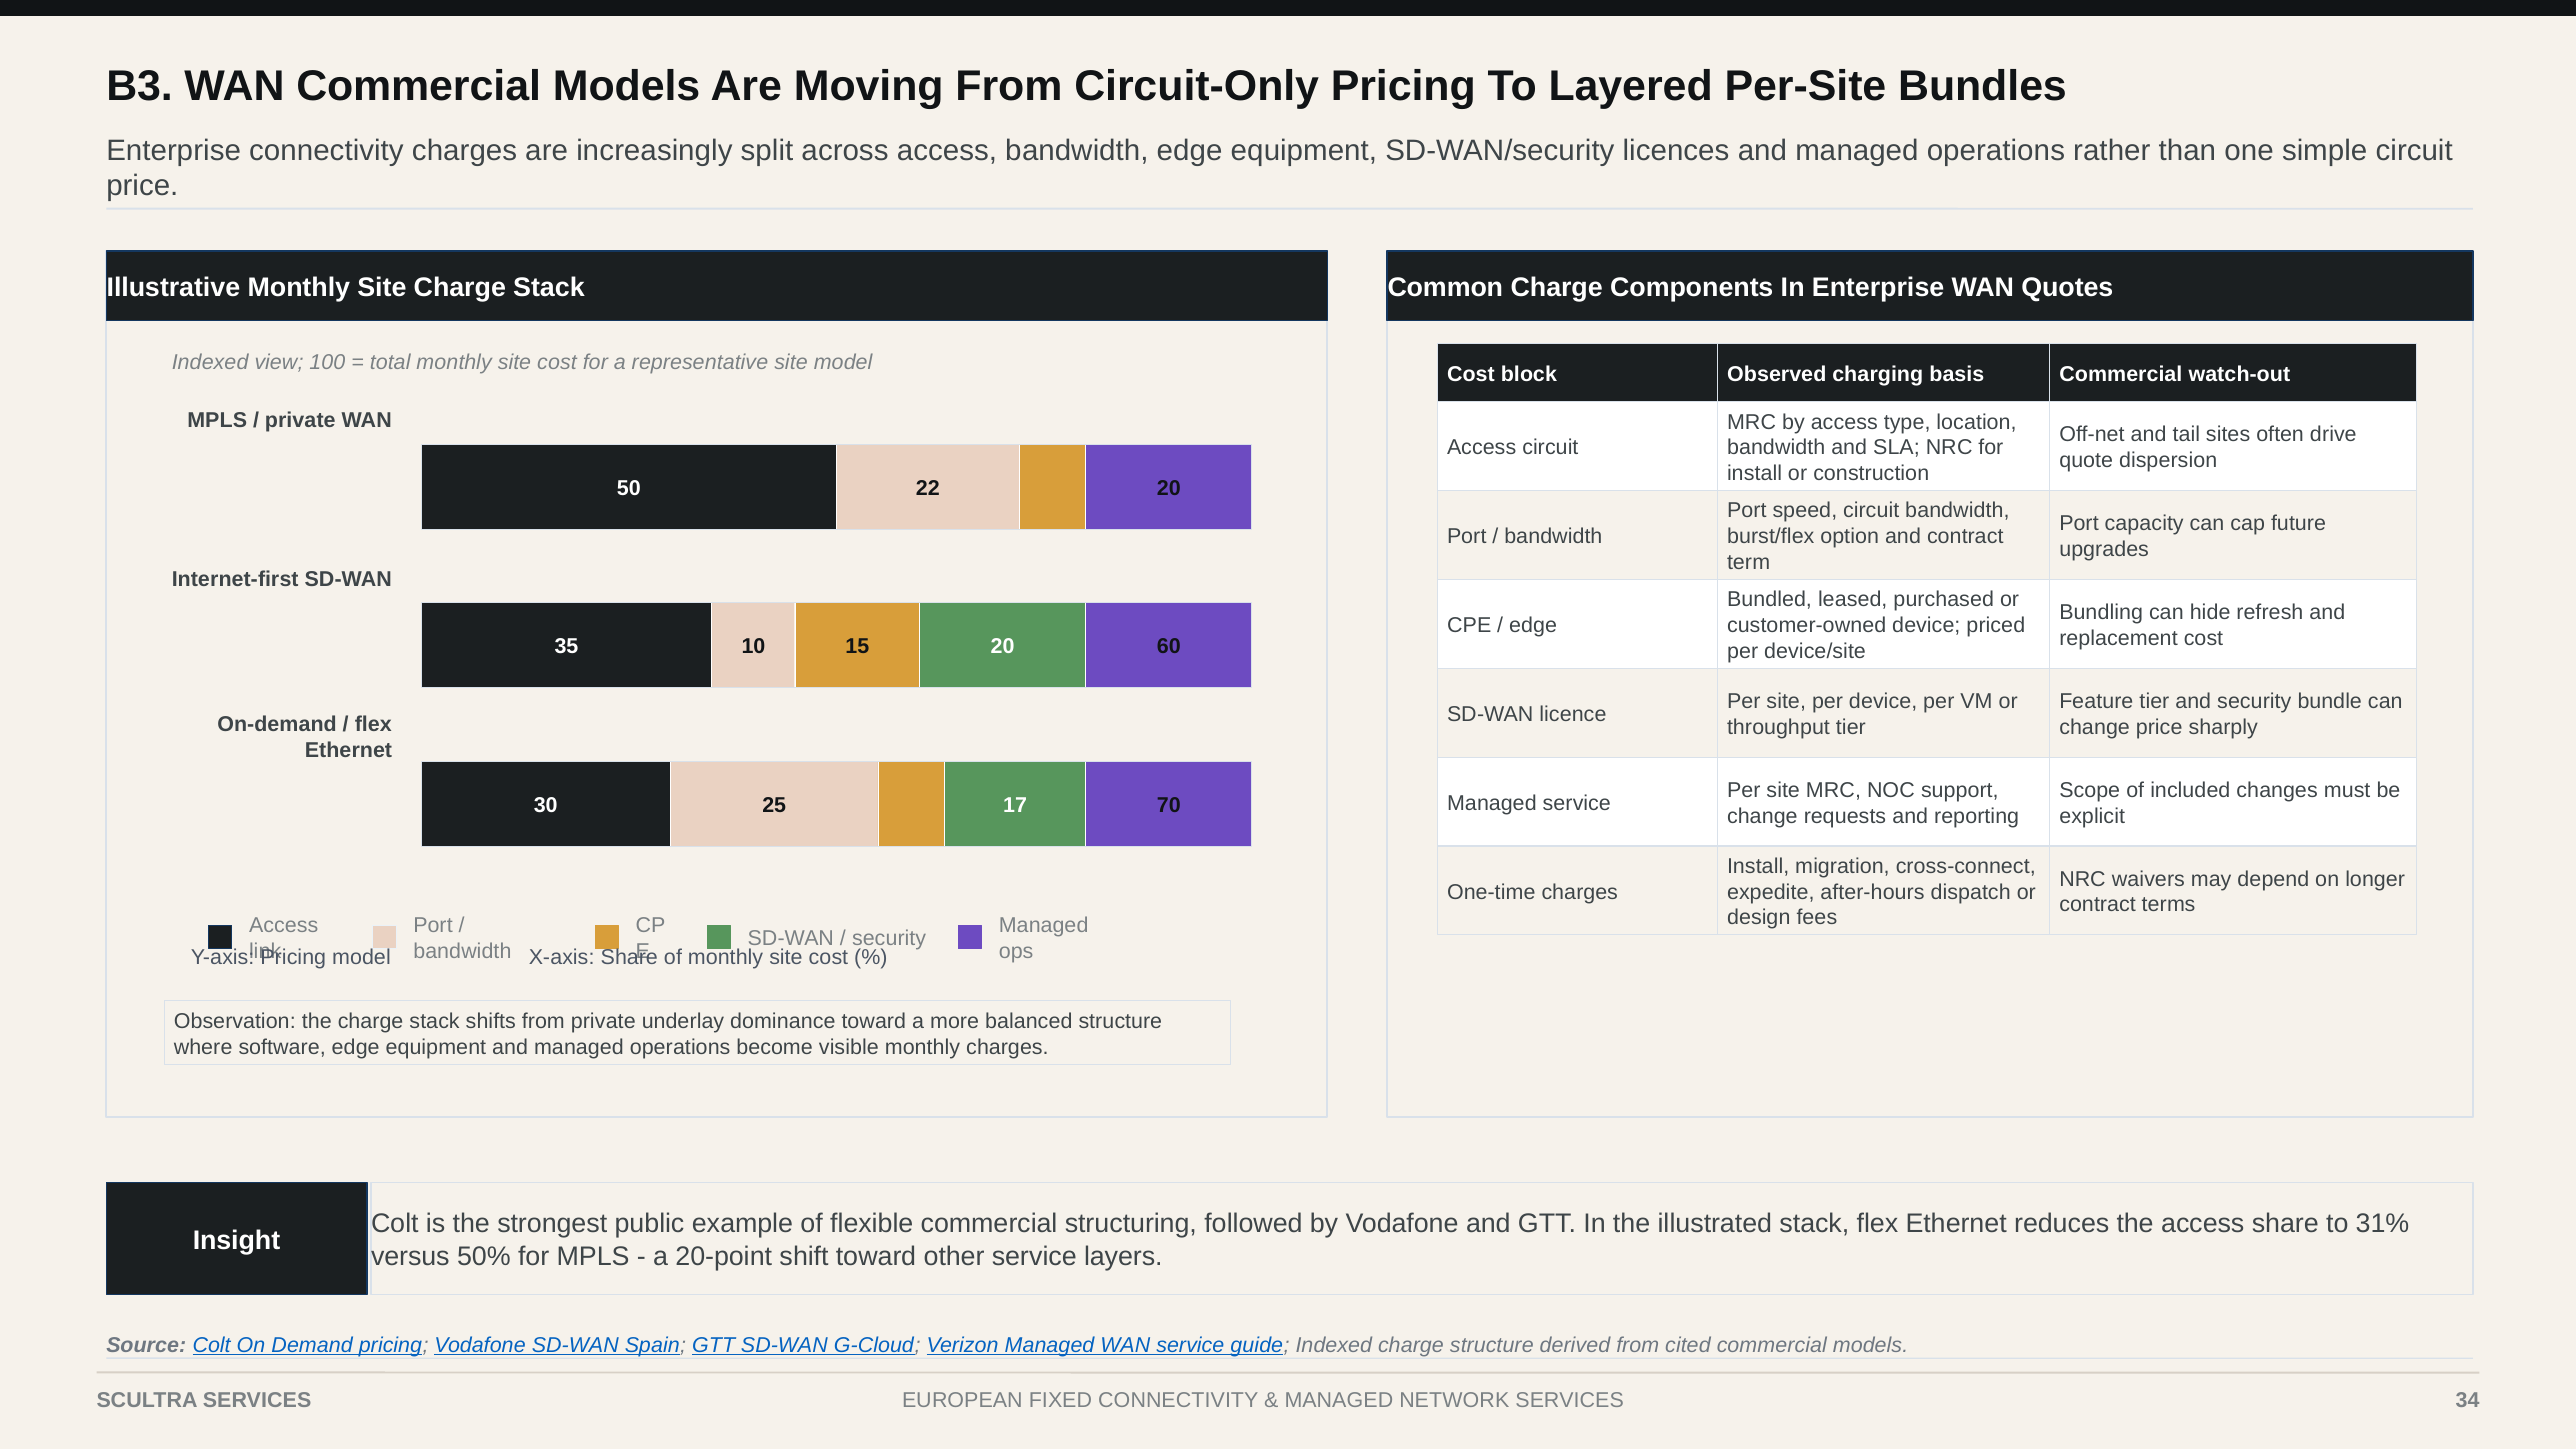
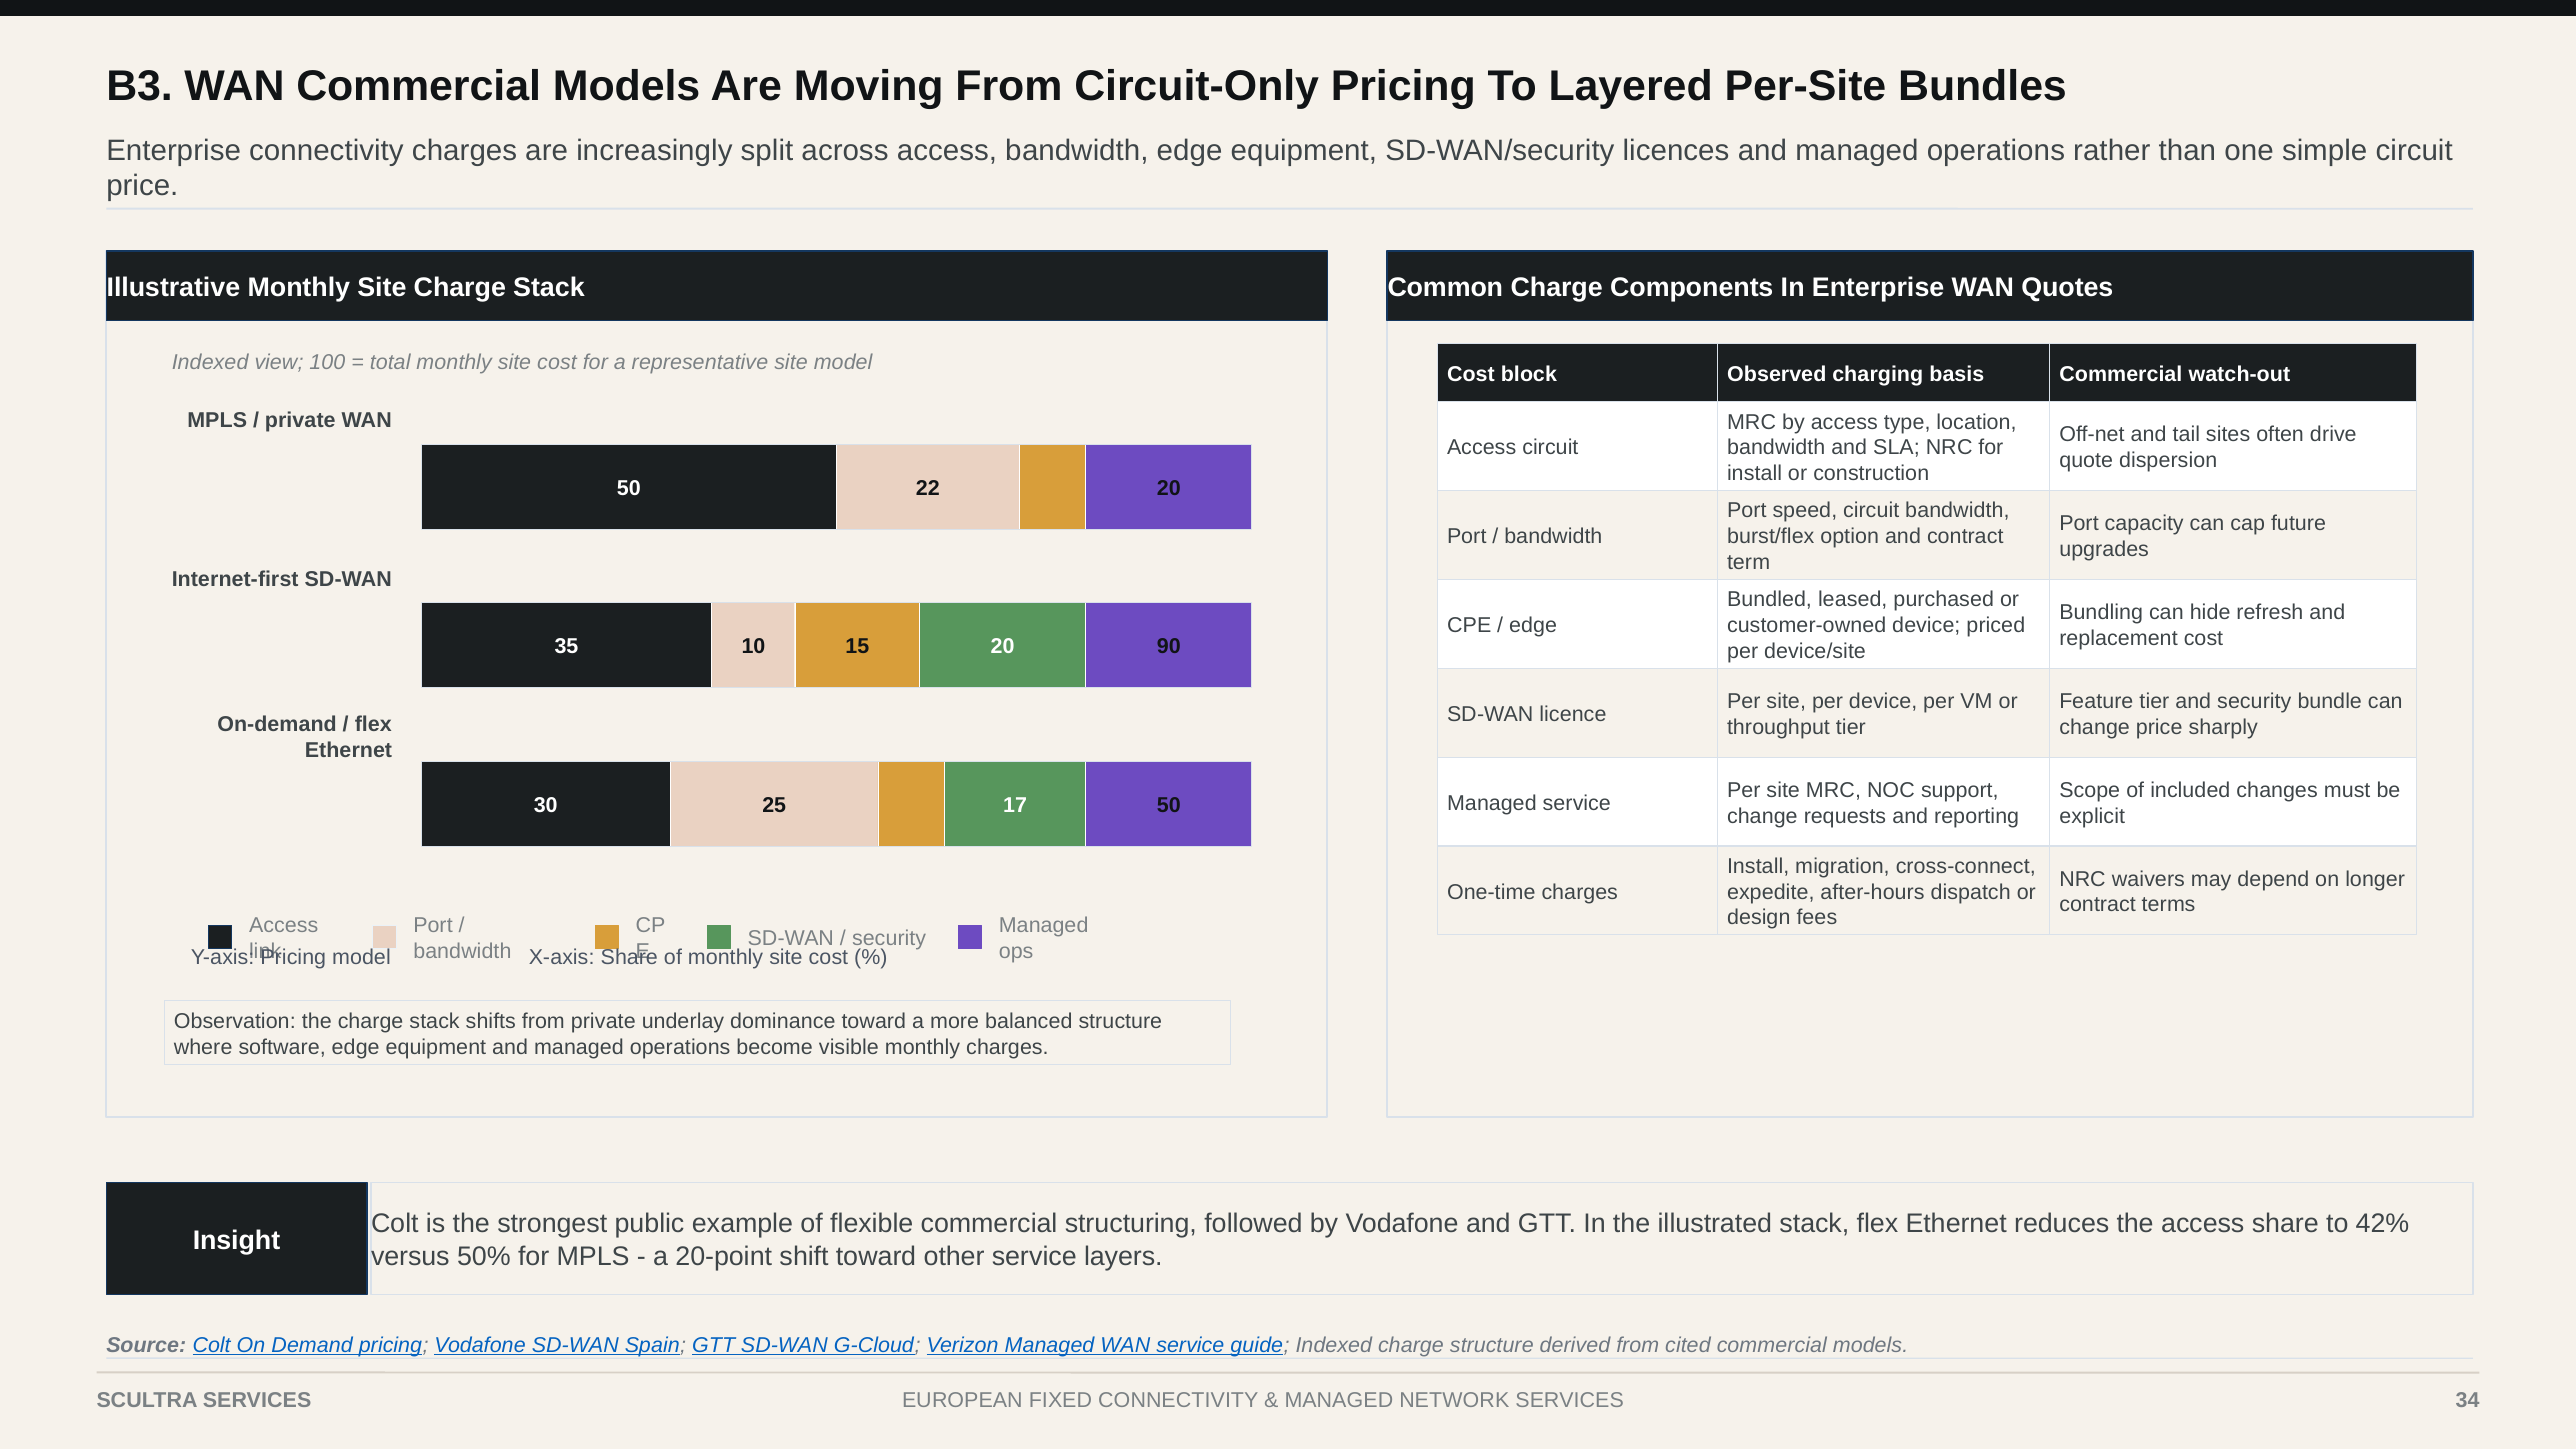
60: 60 -> 90
17 70: 70 -> 50
31%: 31% -> 42%
